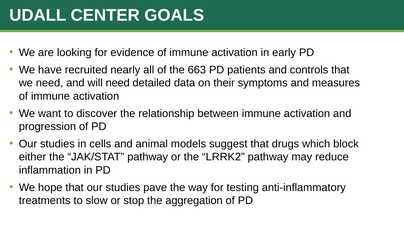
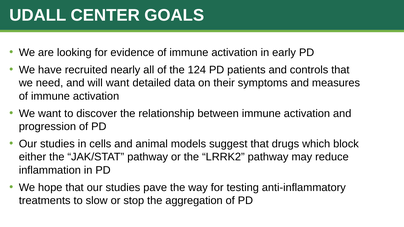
663: 663 -> 124
will need: need -> want
